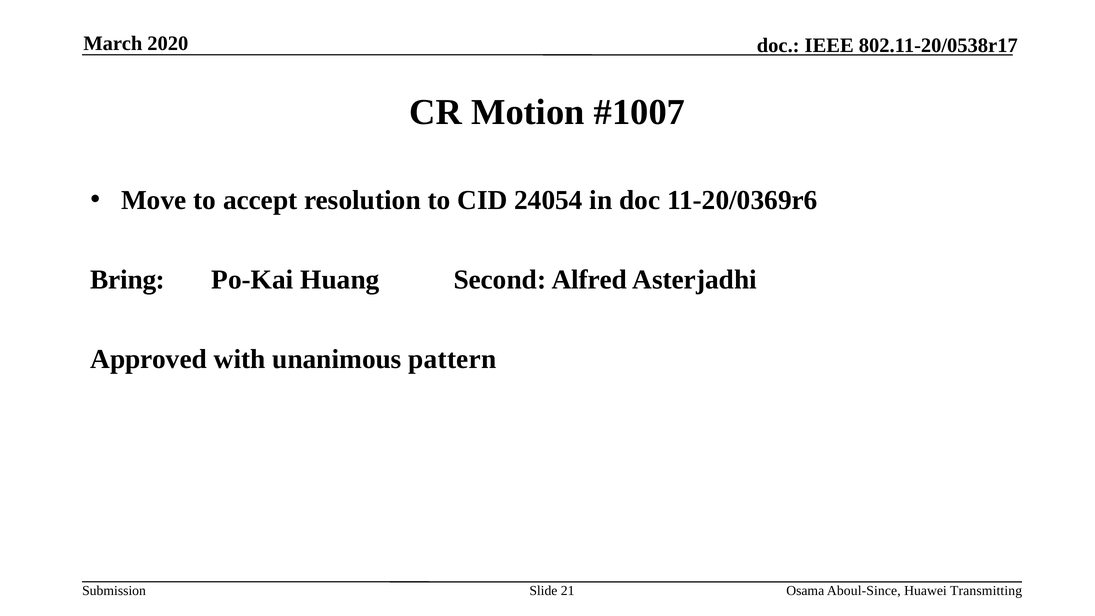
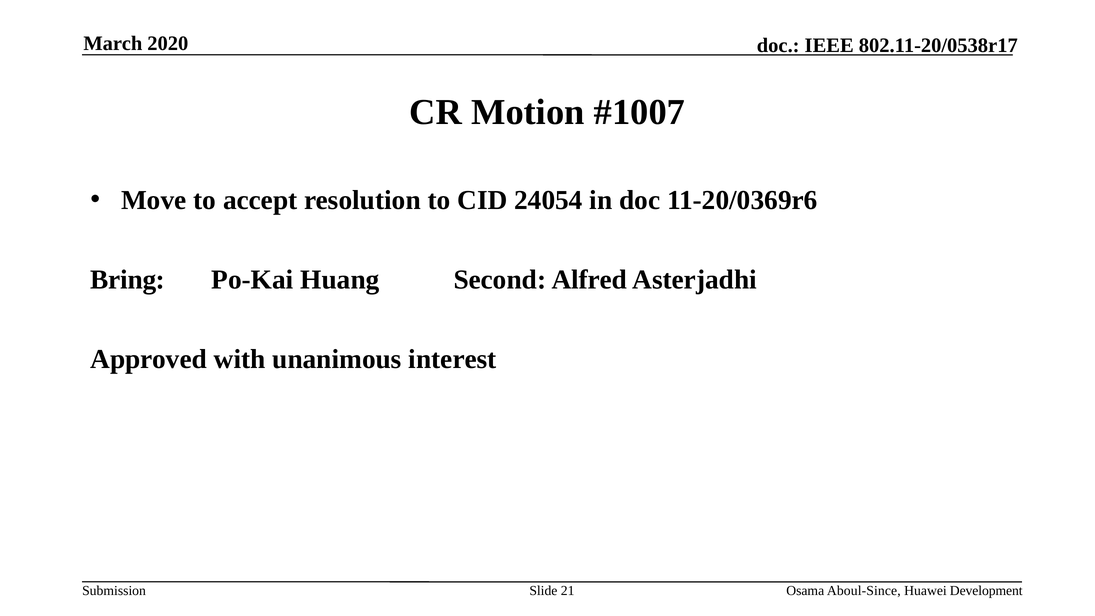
pattern: pattern -> interest
Transmitting: Transmitting -> Development
